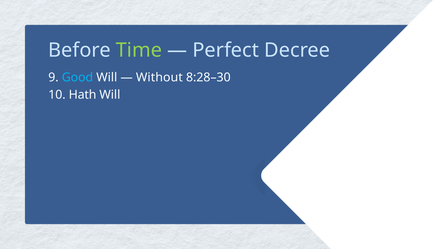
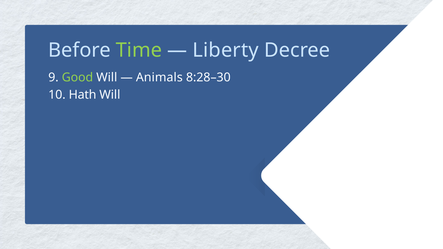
Perfect: Perfect -> Liberty
Good colour: light blue -> light green
Without: Without -> Animals
